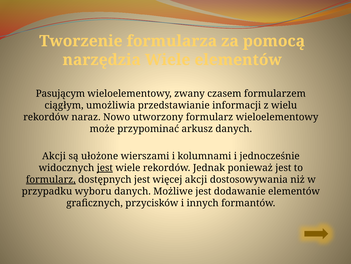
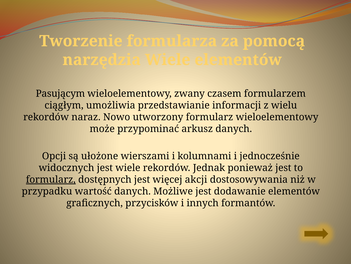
Akcji at (54, 156): Akcji -> Opcji
jest at (105, 167) underline: present -> none
wyboru: wyboru -> wartość
